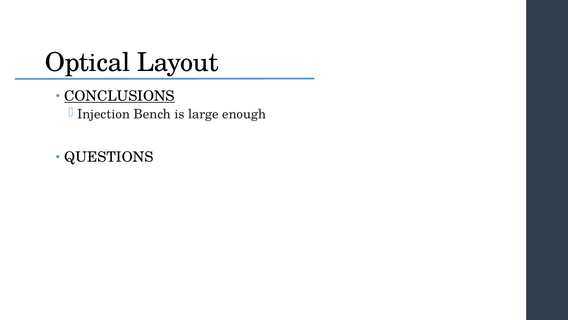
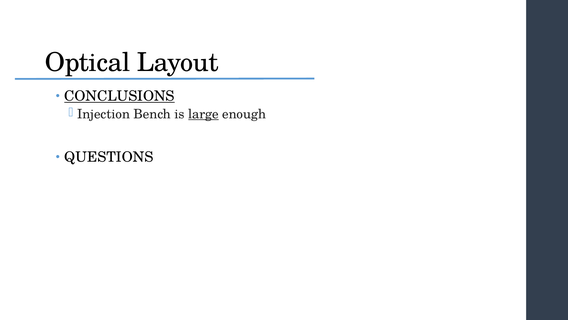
large underline: none -> present
